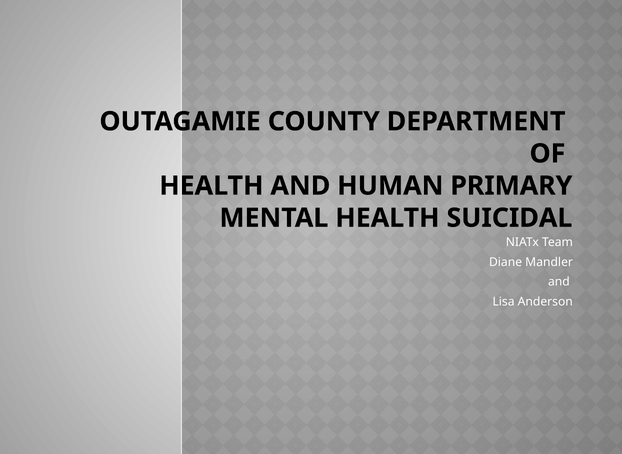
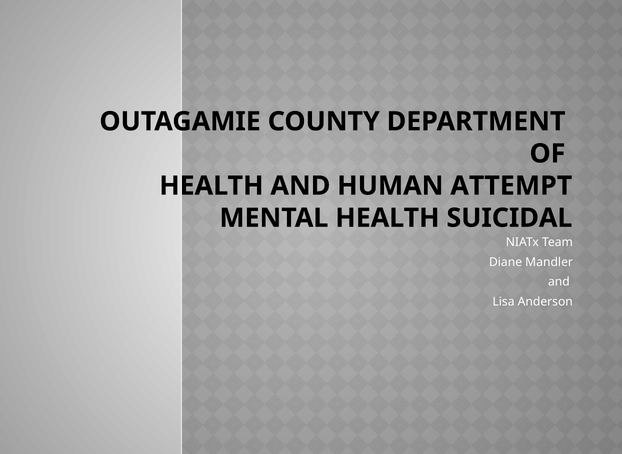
PRIMARY: PRIMARY -> ATTEMPT
